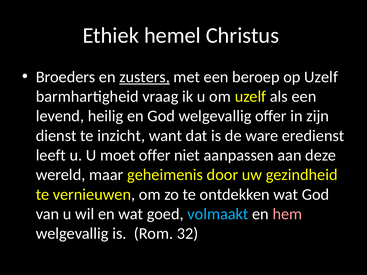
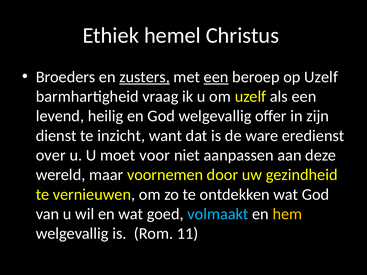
een at (216, 77) underline: none -> present
leeft: leeft -> over
moet offer: offer -> voor
geheimenis: geheimenis -> voornemen
hem colour: pink -> yellow
32: 32 -> 11
